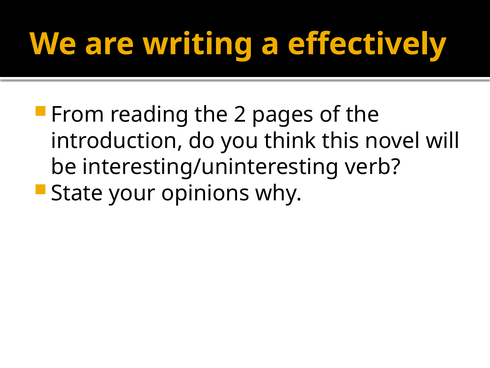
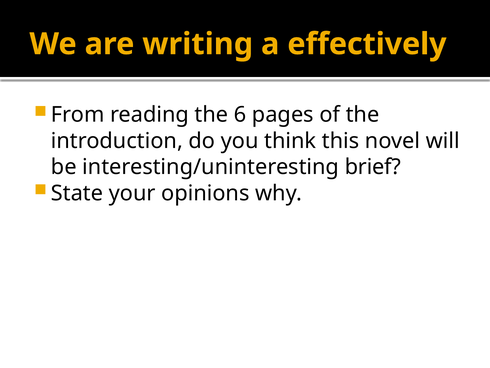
2: 2 -> 6
verb: verb -> brief
